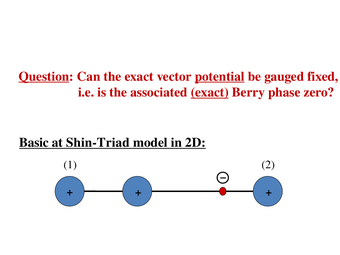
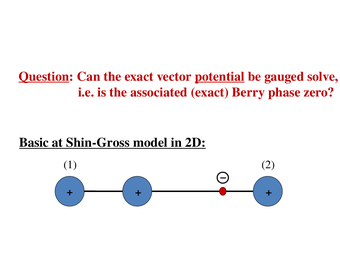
fixed: fixed -> solve
exact at (210, 92) underline: present -> none
Shin-Triad: Shin-Triad -> Shin-Gross
